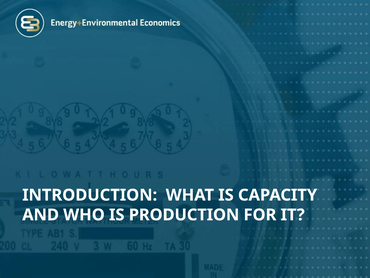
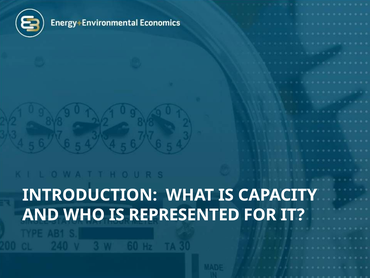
PRODUCTION: PRODUCTION -> REPRESENTED
